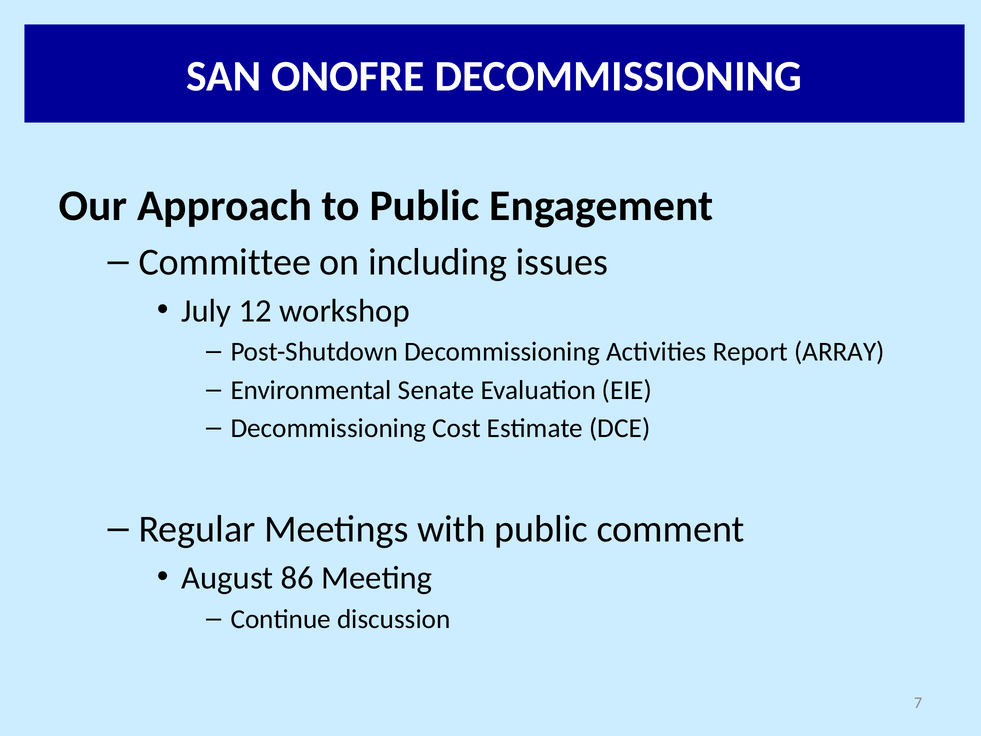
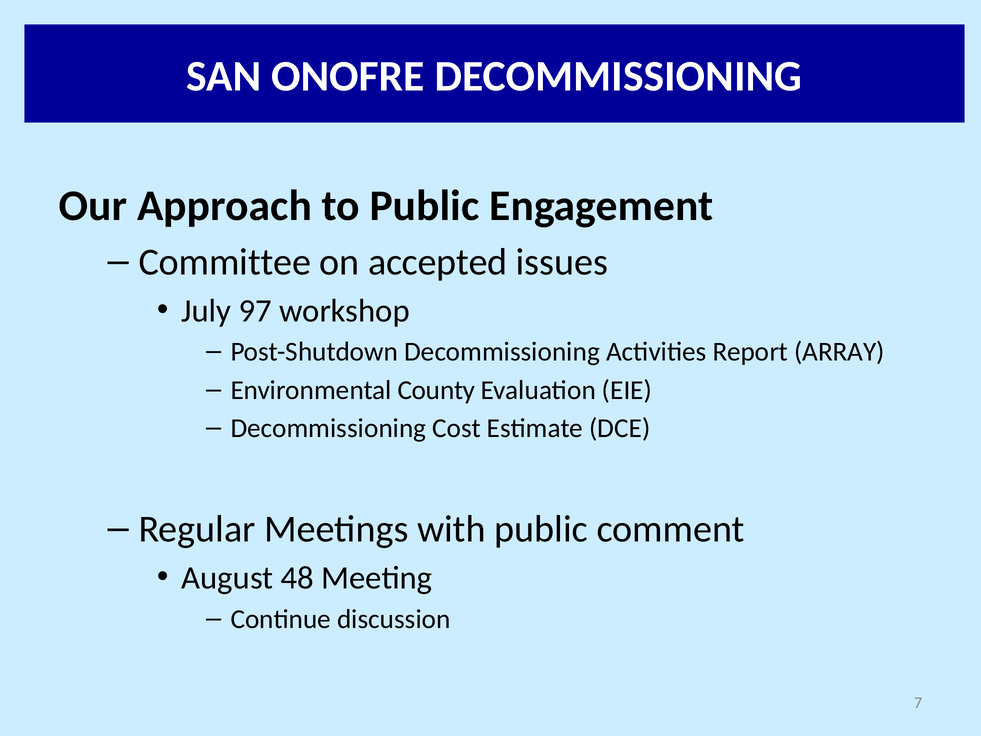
including: including -> accepted
12: 12 -> 97
Senate: Senate -> County
86: 86 -> 48
